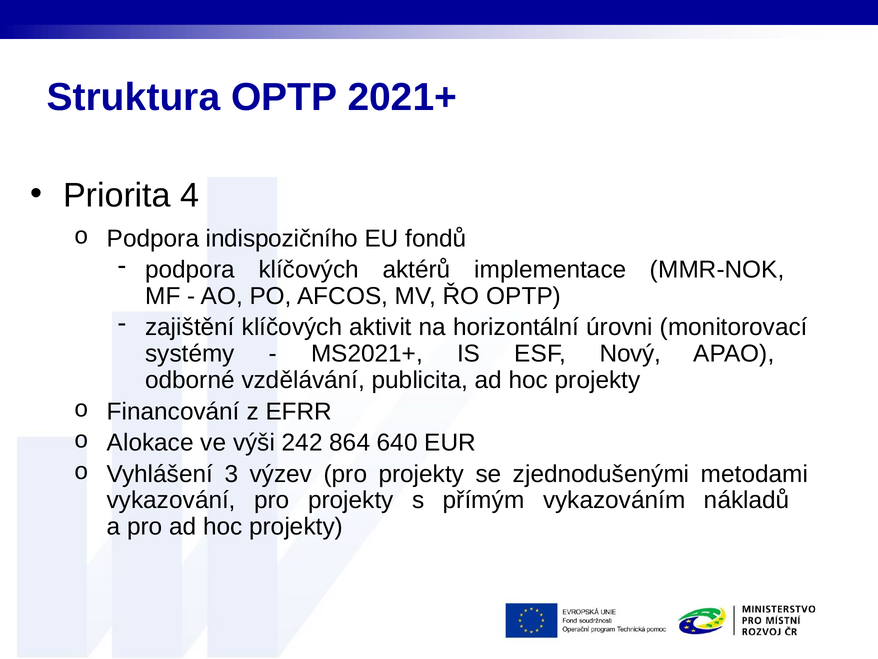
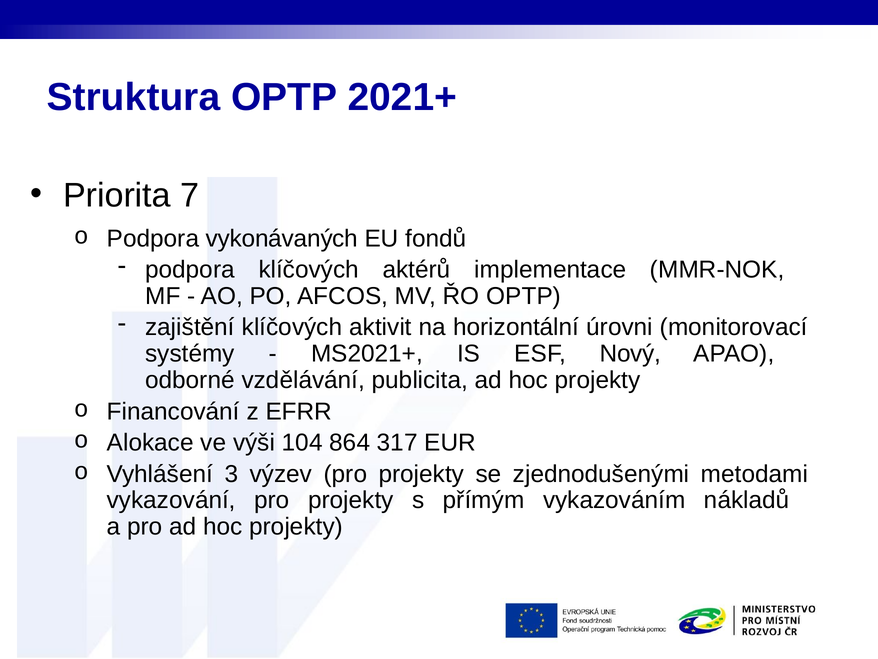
4: 4 -> 7
indispozičního: indispozičního -> vykonávaných
242: 242 -> 104
640: 640 -> 317
